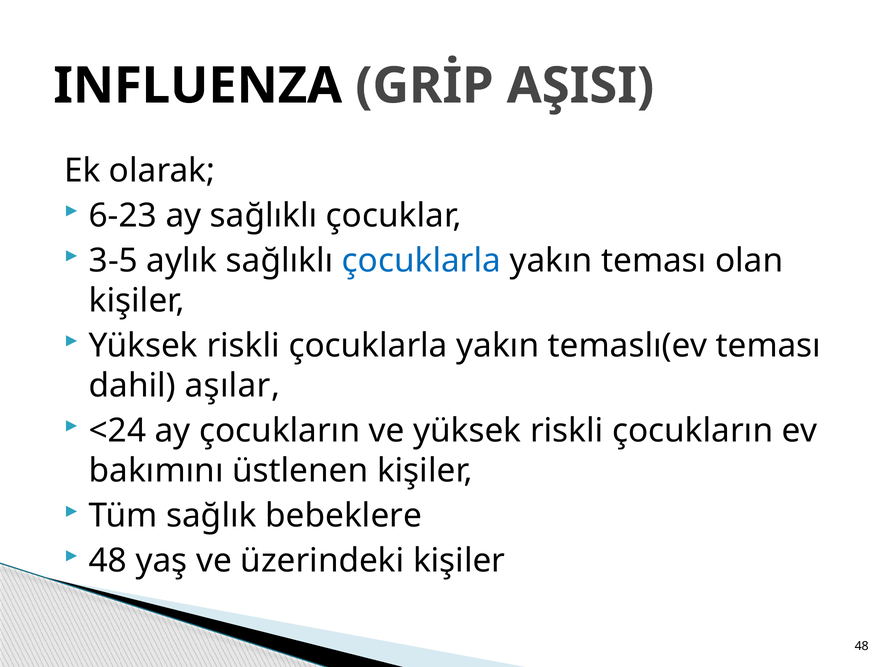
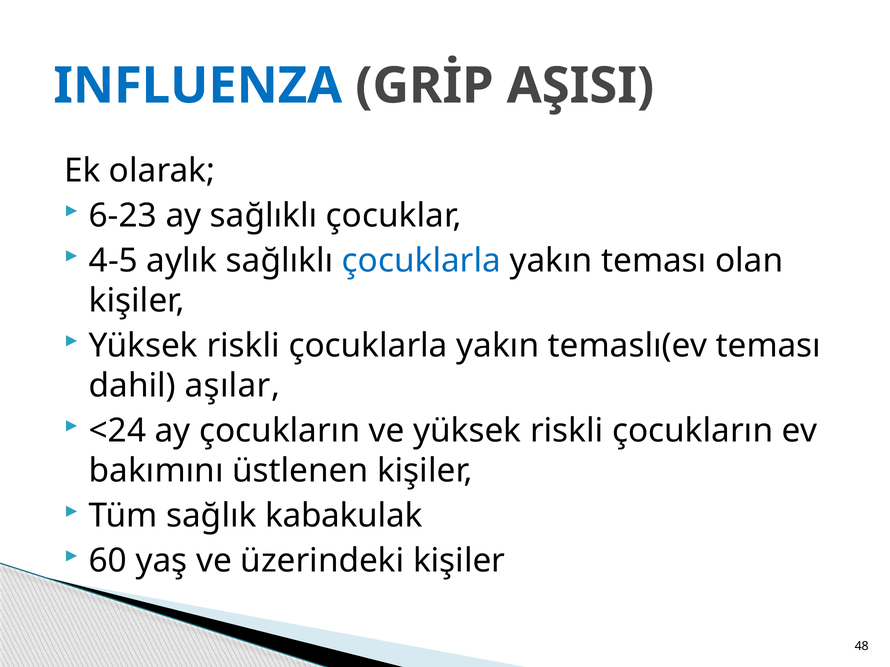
INFLUENZA colour: black -> blue
3-5: 3-5 -> 4-5
bebeklere: bebeklere -> kabakulak
48 at (108, 561): 48 -> 60
